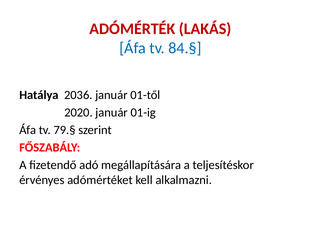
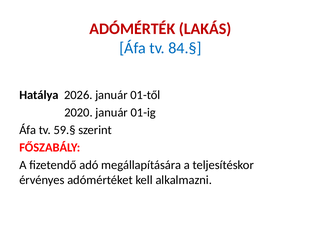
2036: 2036 -> 2026
79.§: 79.§ -> 59.§
